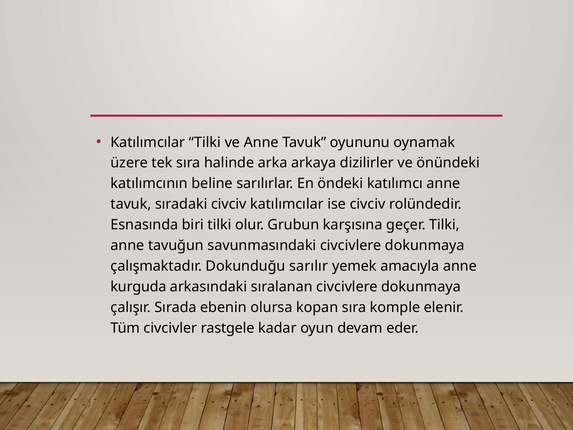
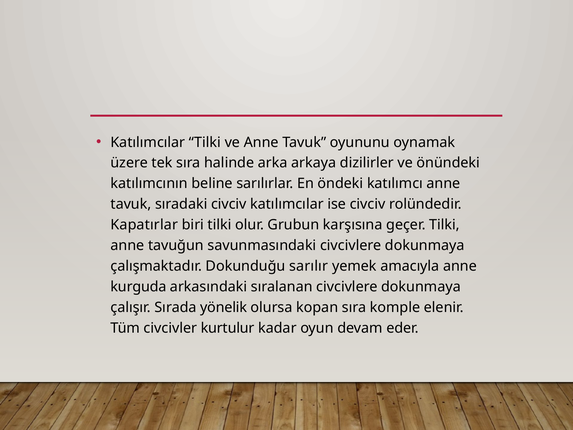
Esnasında: Esnasında -> Kapatırlar
ebenin: ebenin -> yönelik
rastgele: rastgele -> kurtulur
